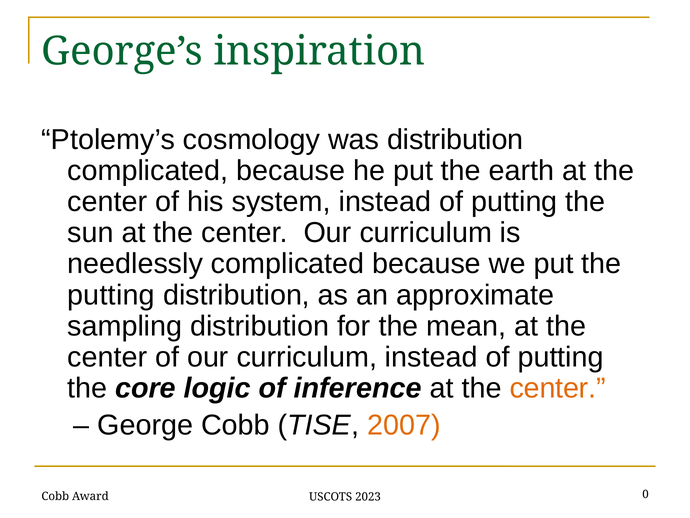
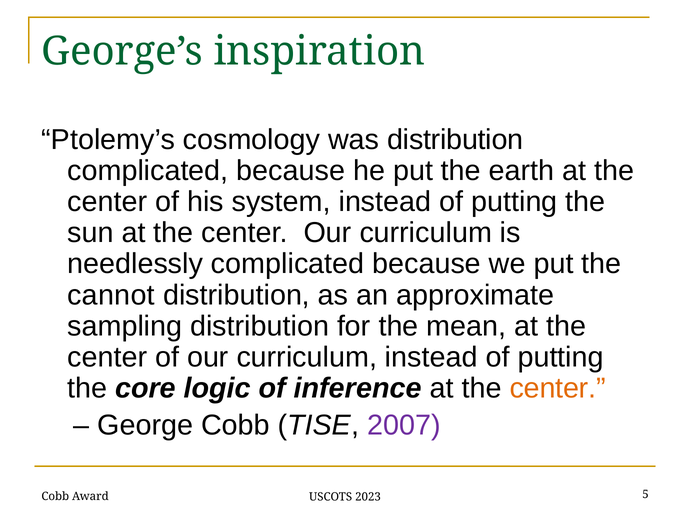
putting at (111, 295): putting -> cannot
2007 colour: orange -> purple
0: 0 -> 5
